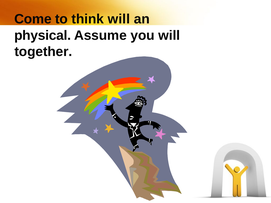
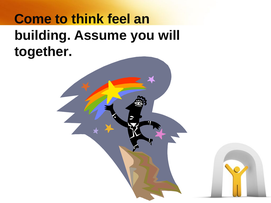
think will: will -> feel
physical: physical -> building
